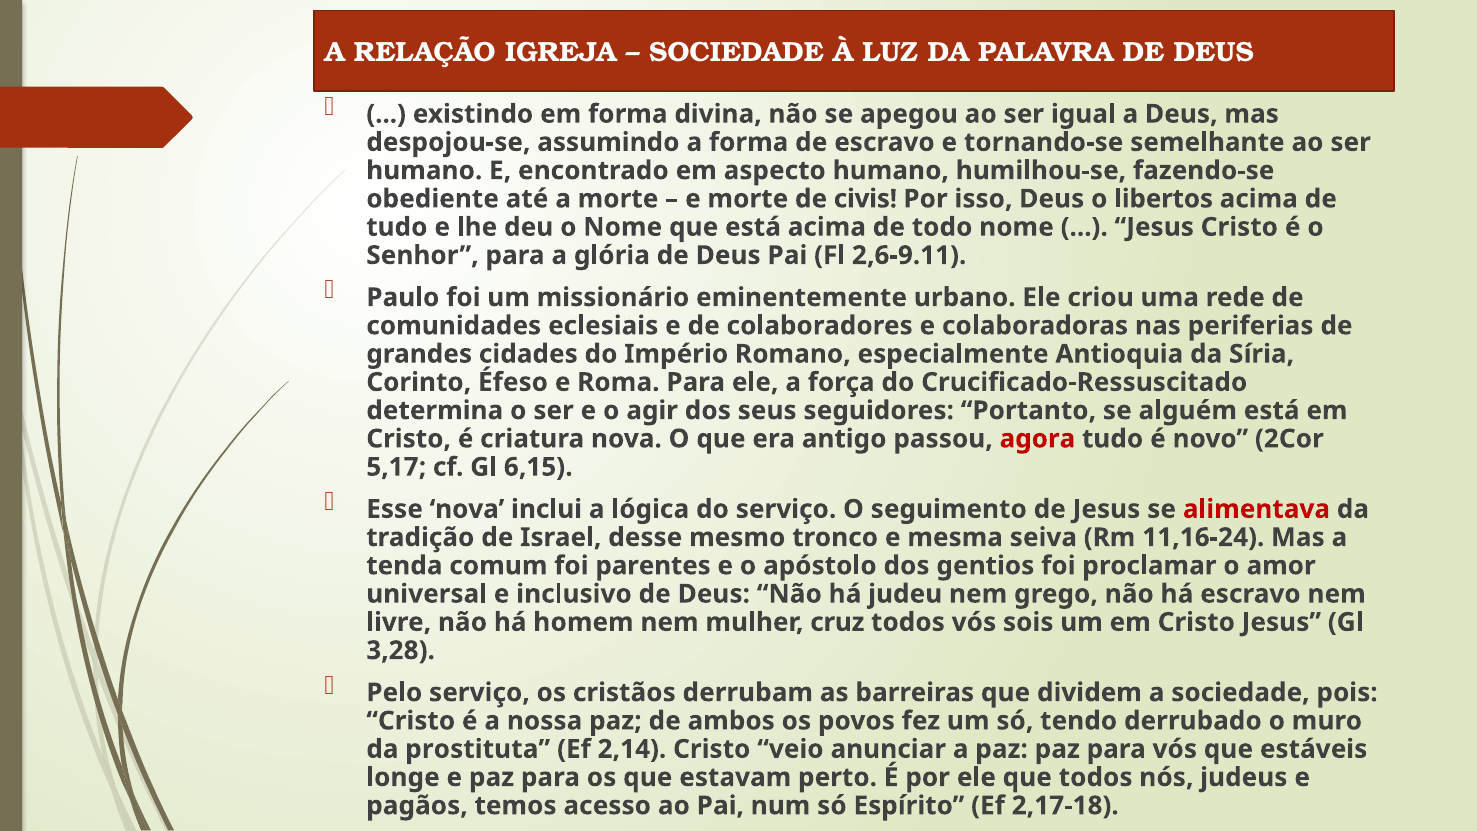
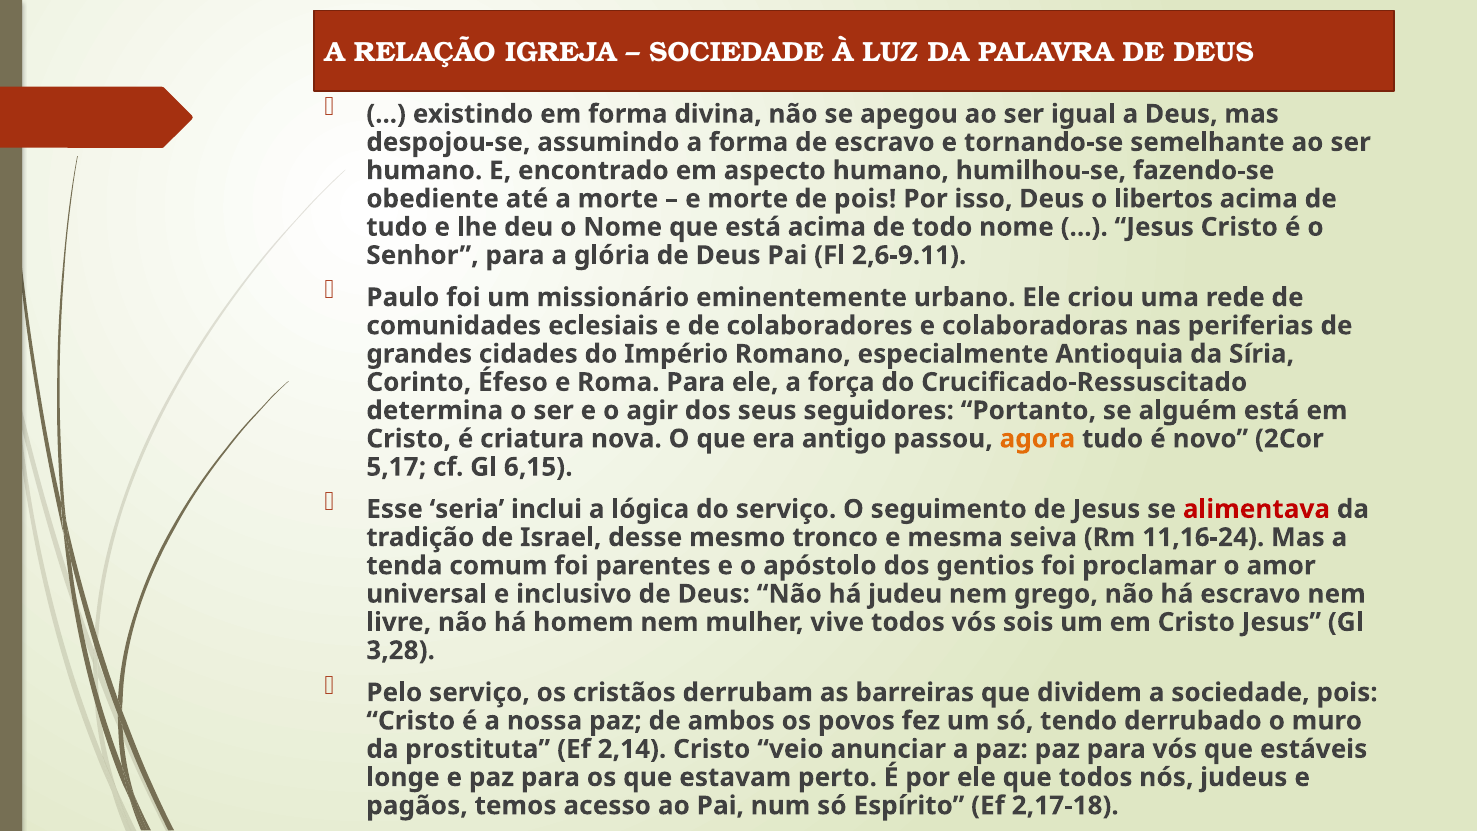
de civis: civis -> pois
agora colour: red -> orange
Esse nova: nova -> seria
cruz: cruz -> vive
